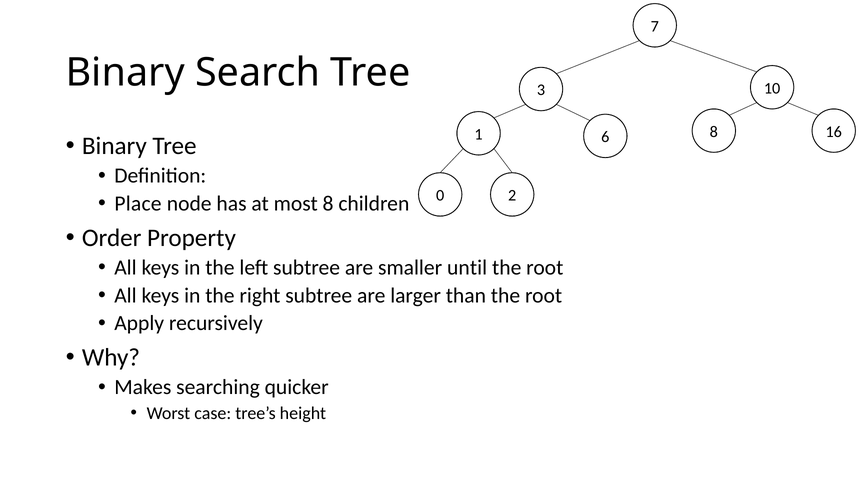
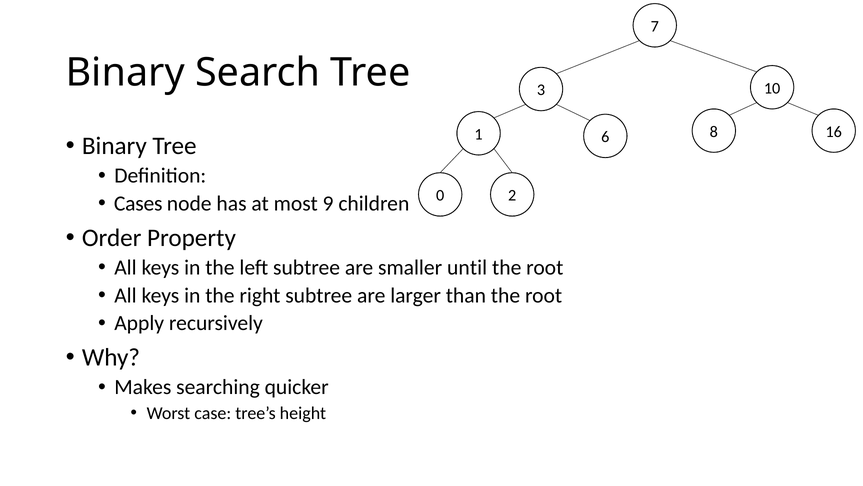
Place: Place -> Cases
most 8: 8 -> 9
